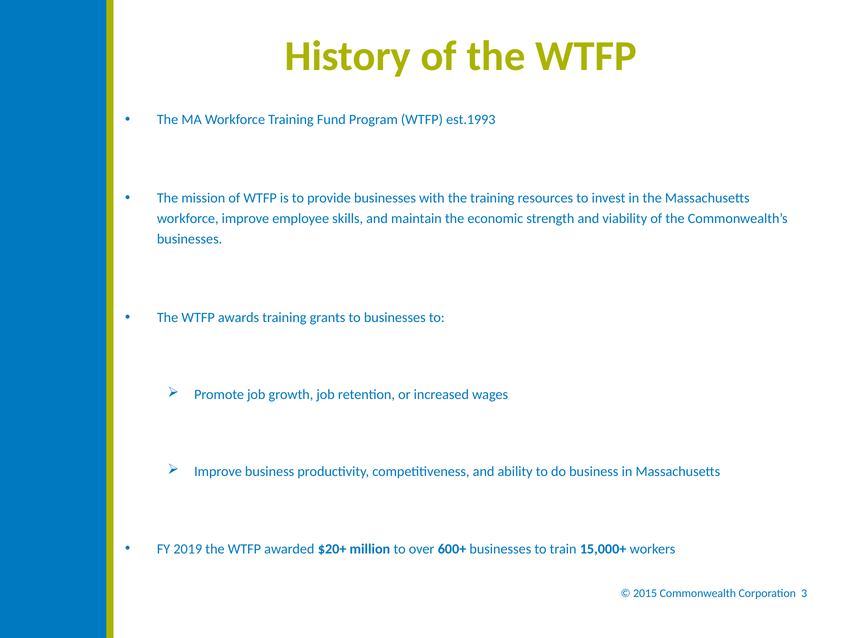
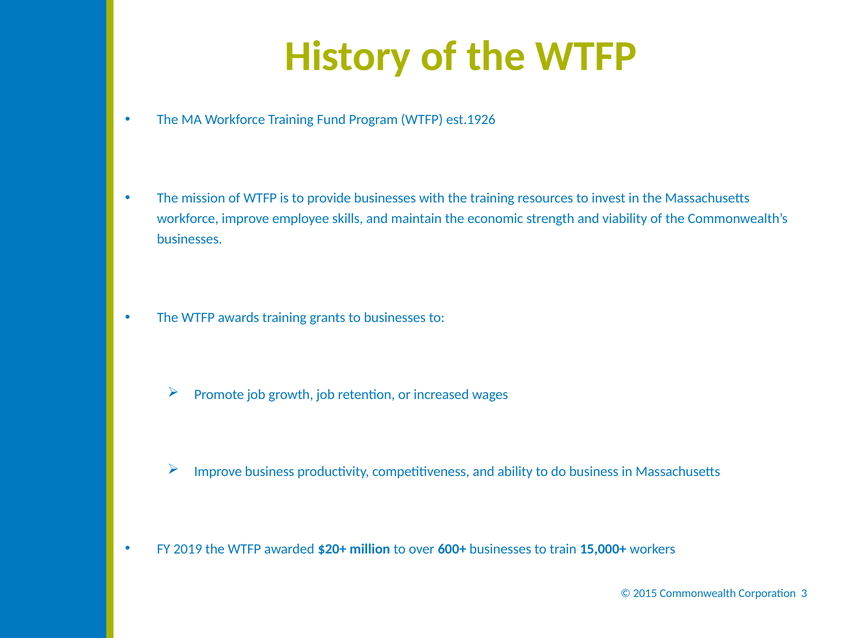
est.1993: est.1993 -> est.1926
